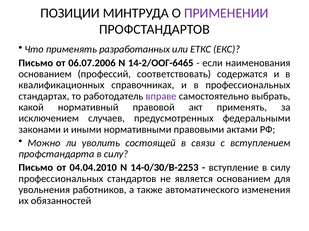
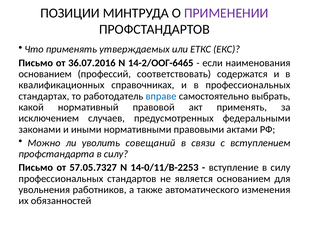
разработанных: разработанных -> утверждаемых
06.07.2006: 06.07.2006 -> 36.07.2016
вправе colour: purple -> blue
состоящей: состоящей -> совещаний
04.04.2010: 04.04.2010 -> 57.05.7327
14-0/30/В-2253: 14-0/30/В-2253 -> 14-0/11/В-2253
